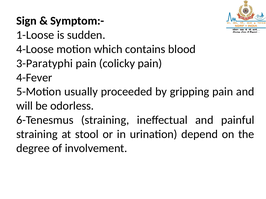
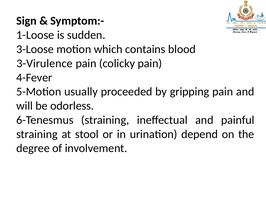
4-Loose: 4-Loose -> 3-Loose
3-Paratyphi: 3-Paratyphi -> 3-Virulence
